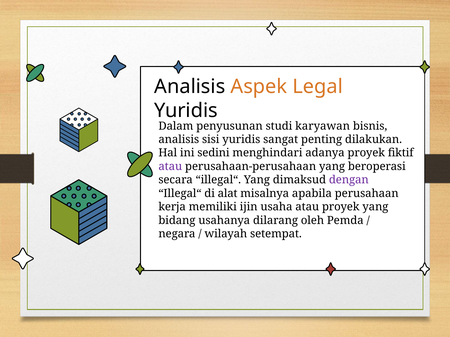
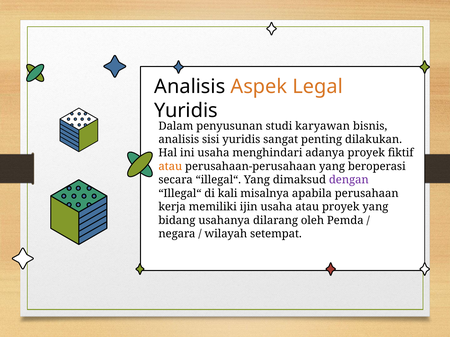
ini sedini: sedini -> usaha
atau at (170, 167) colour: purple -> orange
alat: alat -> kali
